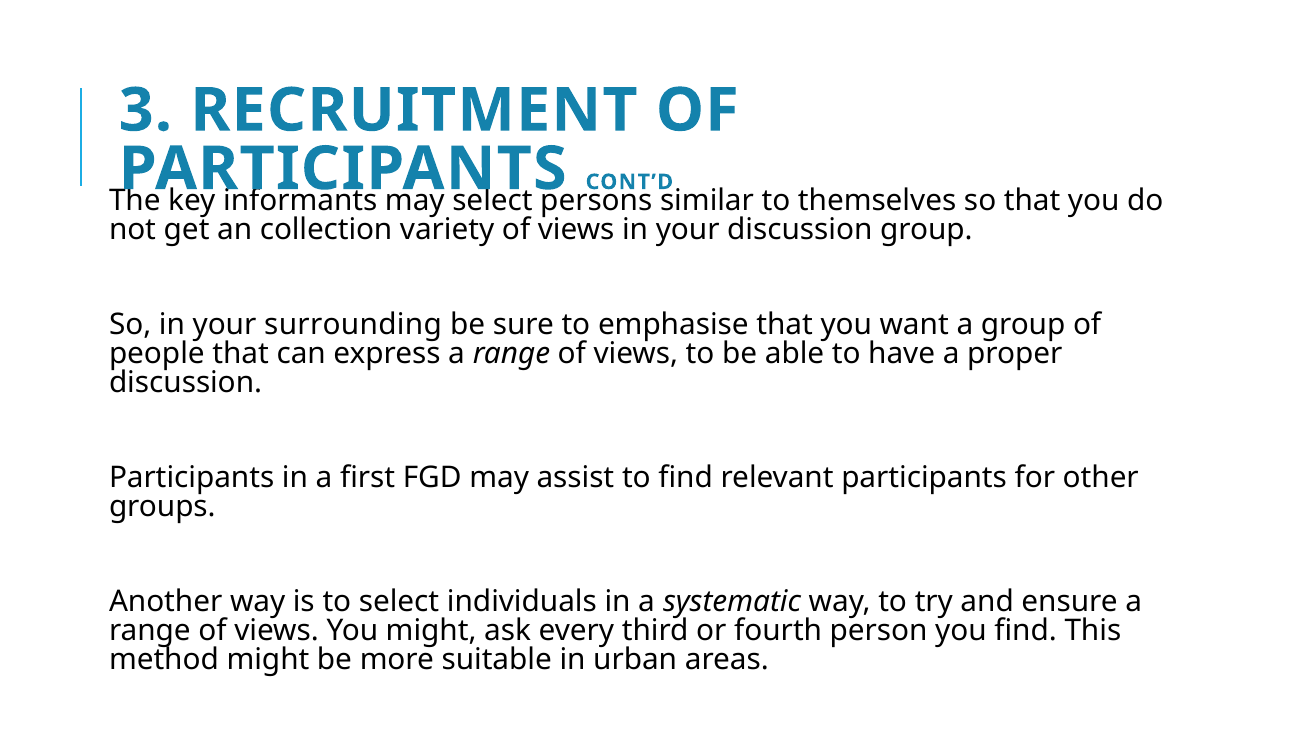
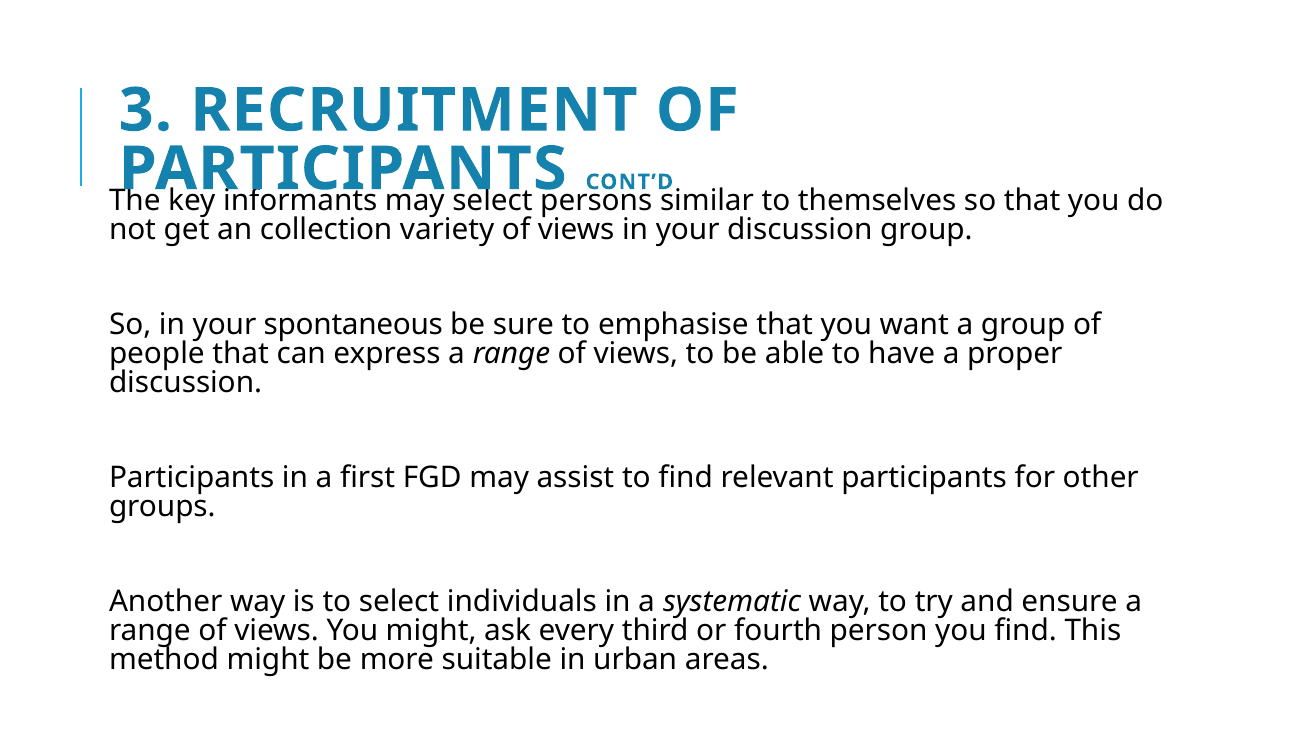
surrounding: surrounding -> spontaneous
